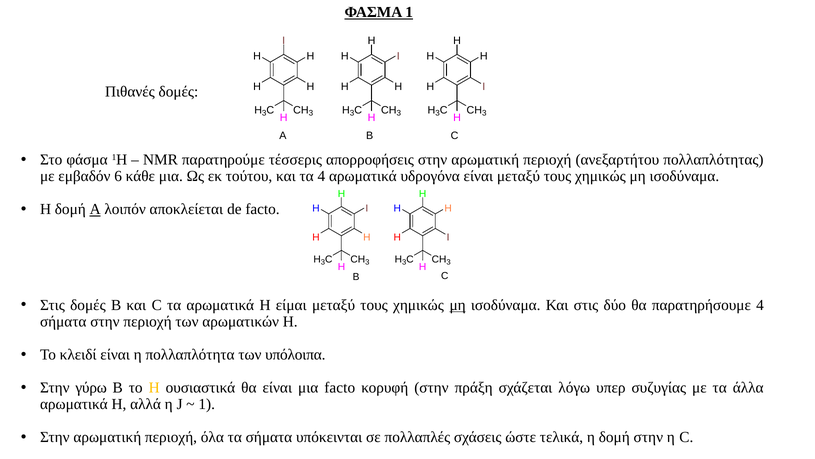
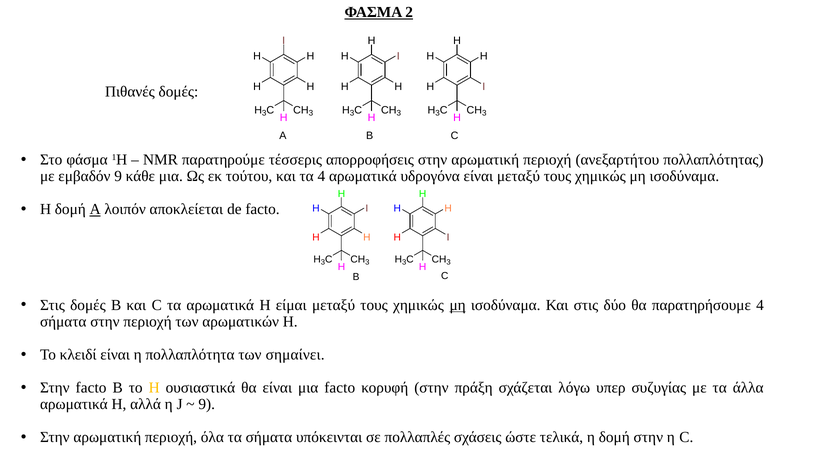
ΦΑΣΜΑ 1: 1 -> 2
εμβαδόν 6: 6 -> 9
υπόλοιπα: υπόλοιπα -> σημαίνει
Στην γύρω: γύρω -> facto
1 at (207, 404): 1 -> 9
